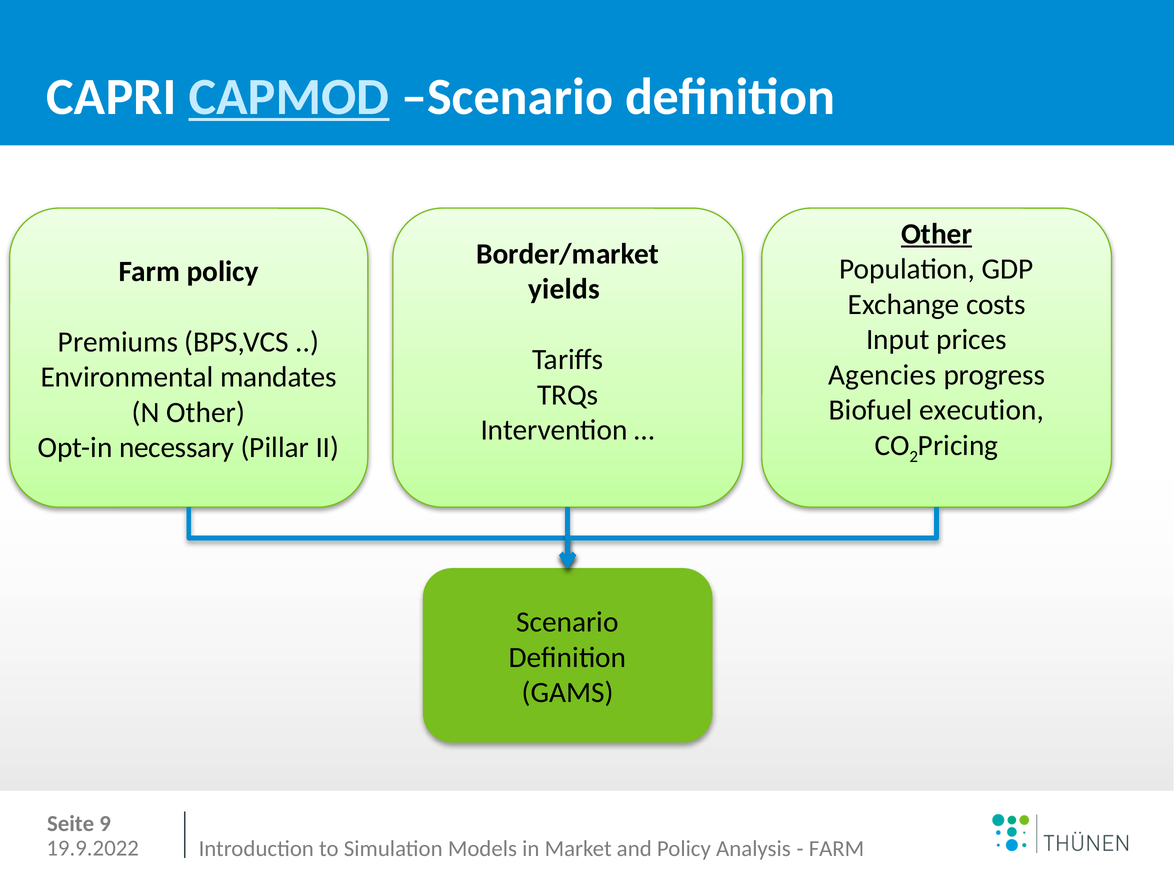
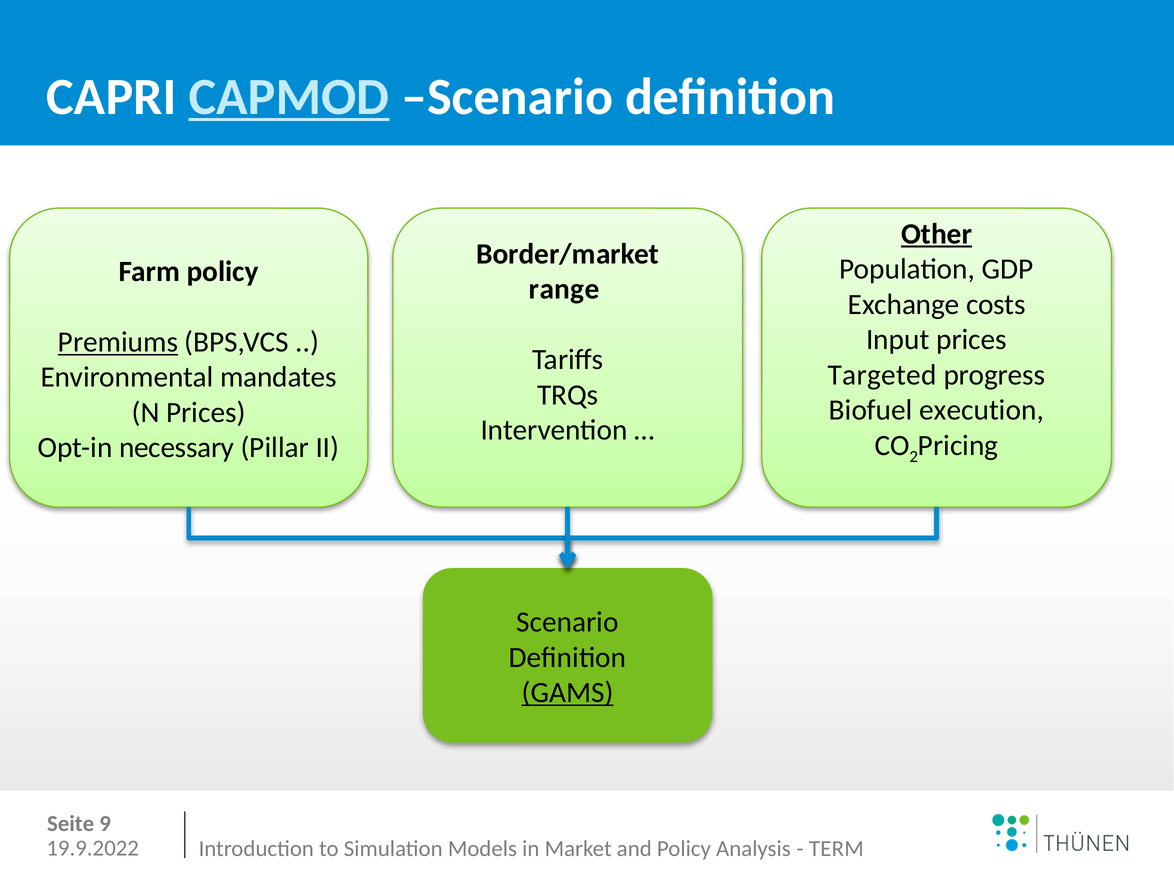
yields: yields -> range
Premiums underline: none -> present
Agencies: Agencies -> Targeted
N Other: Other -> Prices
GAMS underline: none -> present
FARM at (836, 848): FARM -> TERM
